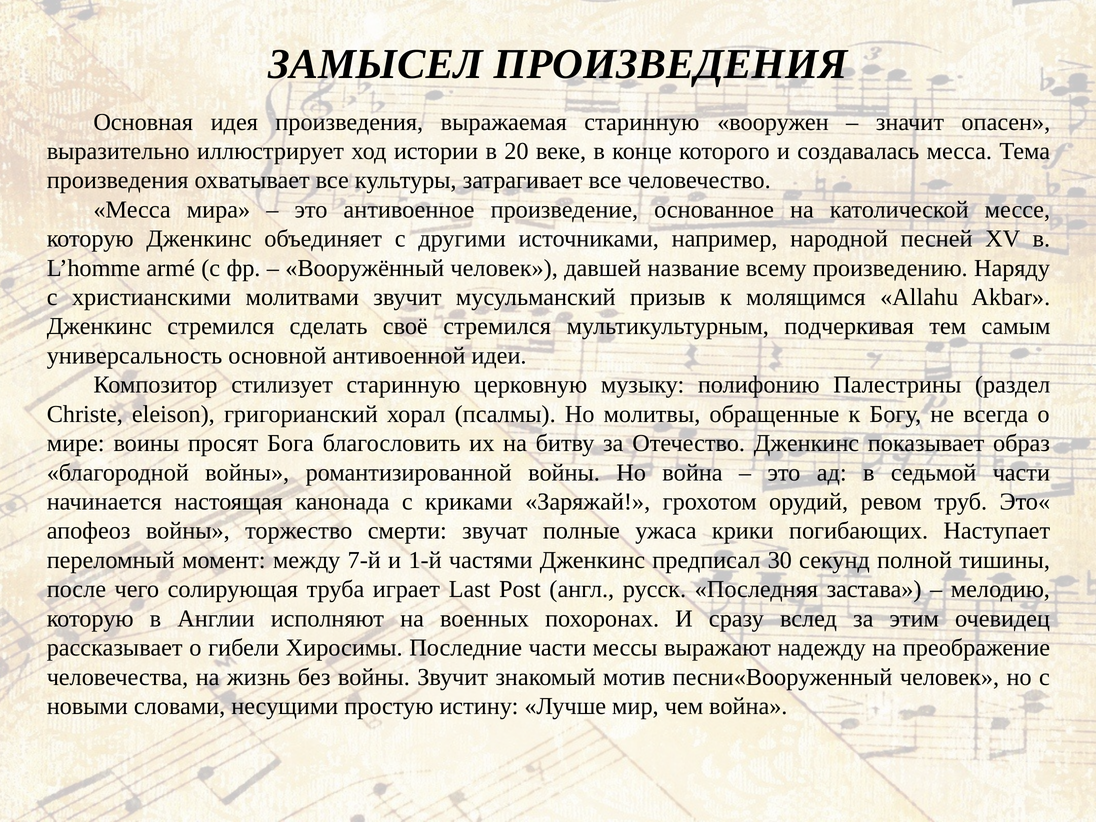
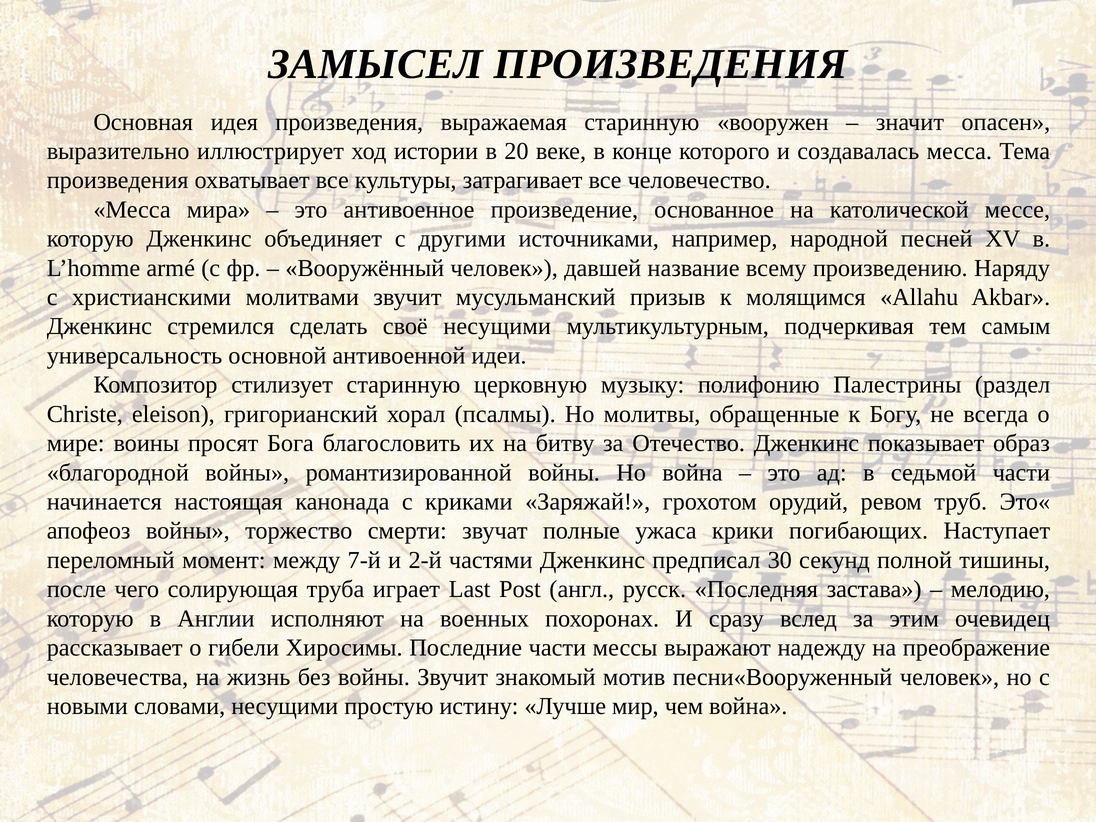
своё стремился: стремился -> несущими
1-й: 1-й -> 2-й
